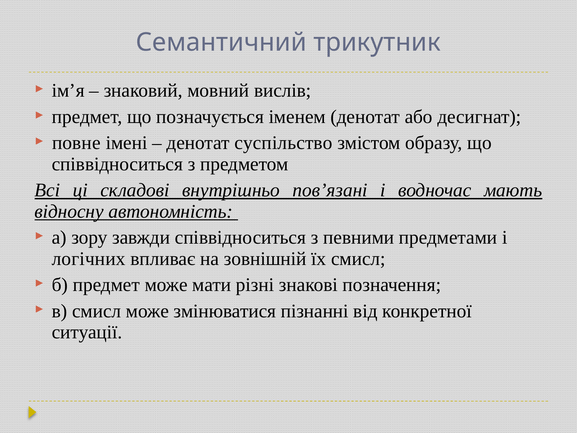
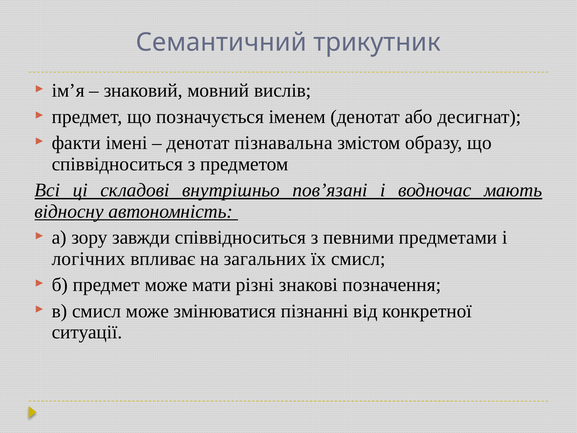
повне: повне -> факти
суспільство: суспільство -> пізнавальна
зовнішній: зовнішній -> загальних
